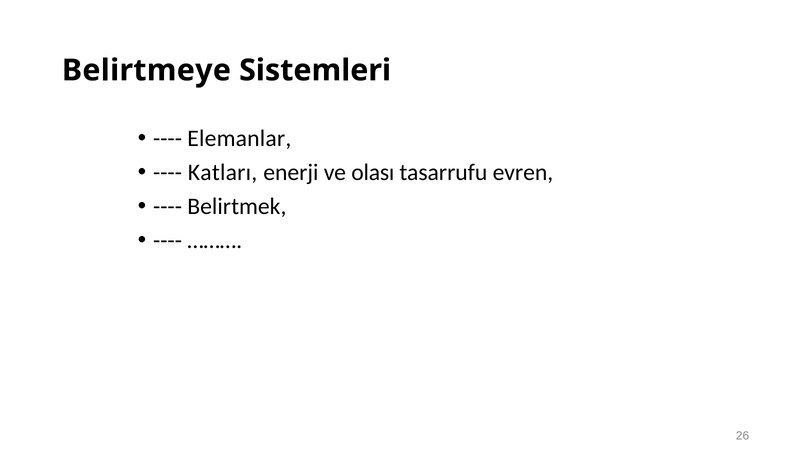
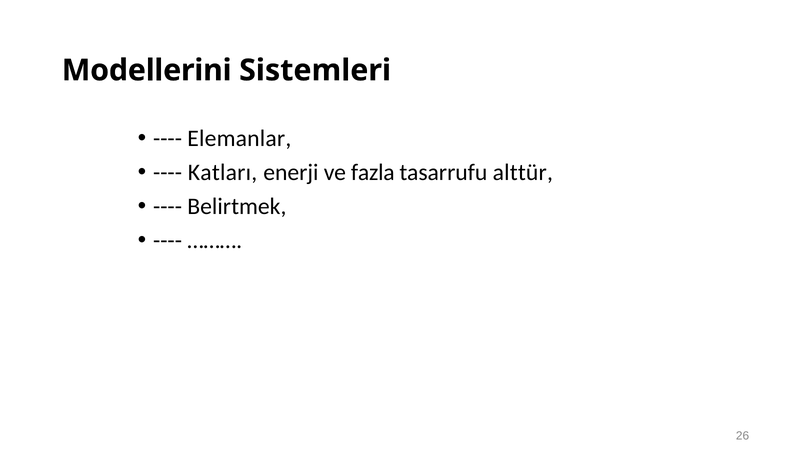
Belirtmeye: Belirtmeye -> Modellerini
olası: olası -> fazla
evren: evren -> alttür
